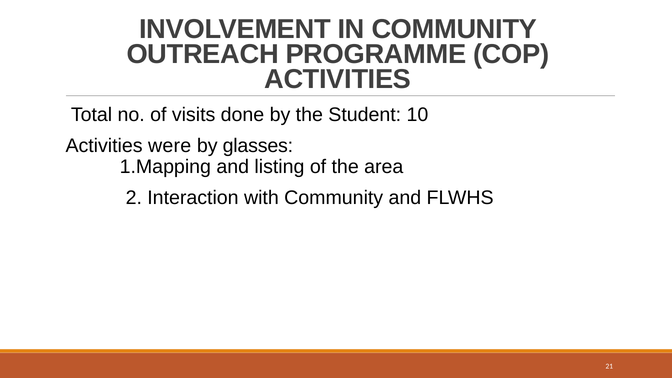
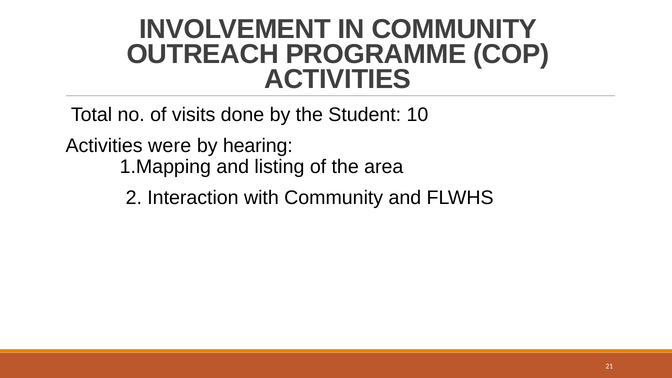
glasses: glasses -> hearing
